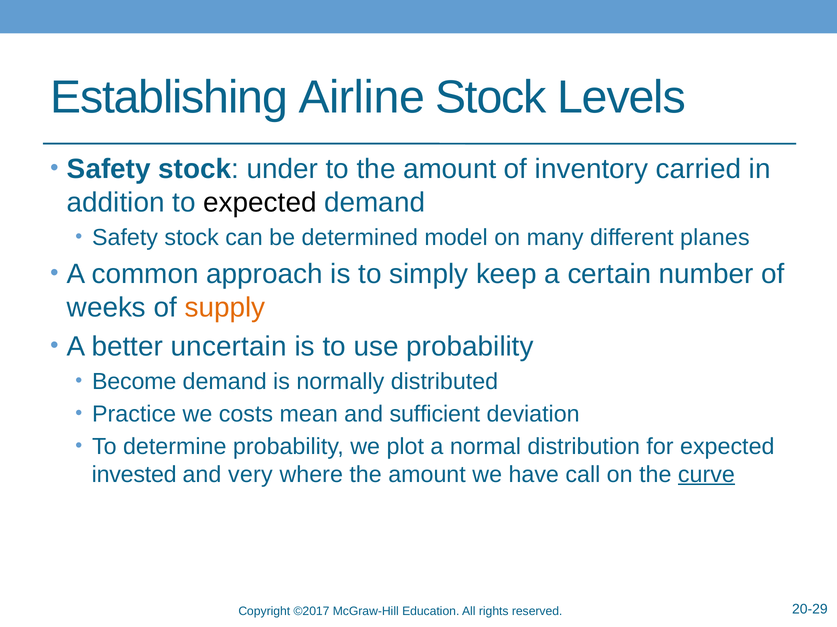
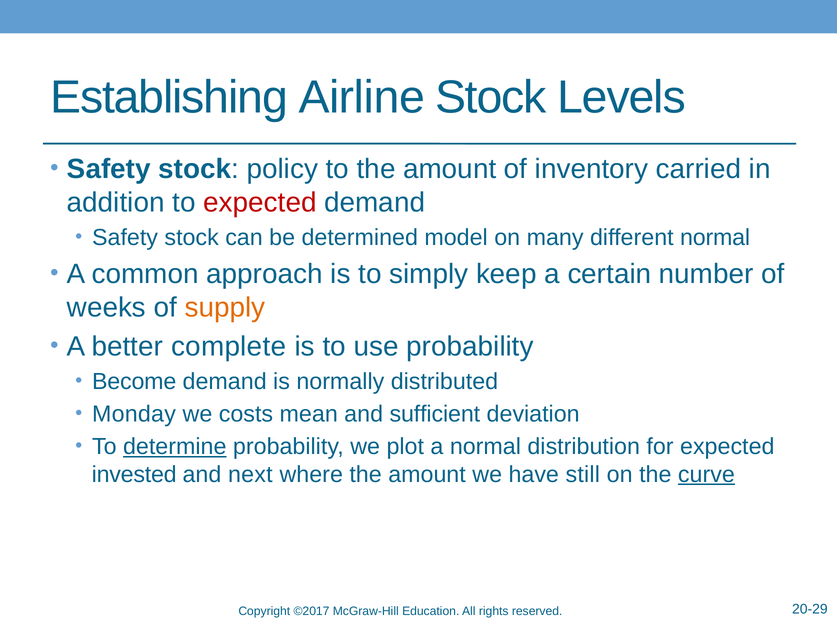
under: under -> policy
expected at (260, 203) colour: black -> red
different planes: planes -> normal
uncertain: uncertain -> complete
Practice: Practice -> Monday
determine underline: none -> present
very: very -> next
call: call -> still
